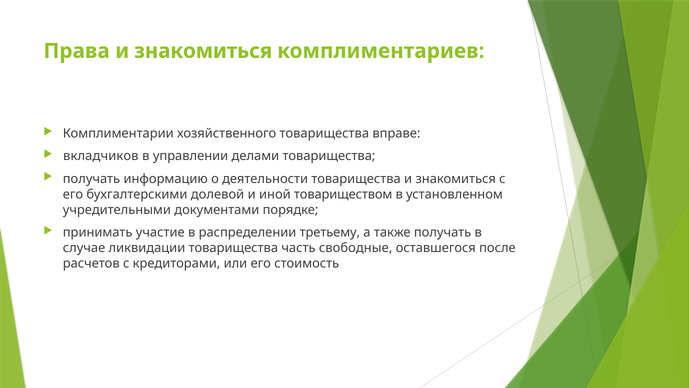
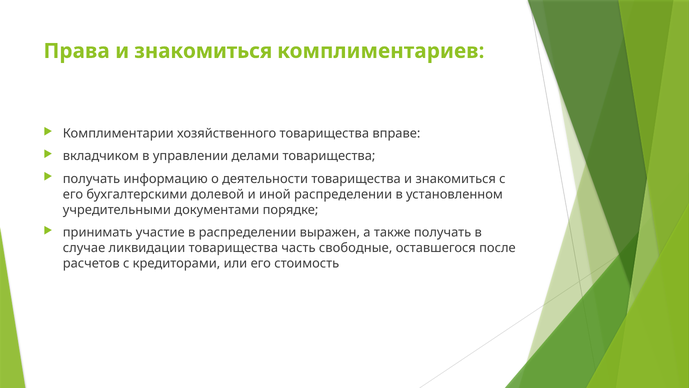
вкладчиков: вкладчиков -> вкладчиком
иной товариществом: товариществом -> распределении
третьему: третьему -> выражен
